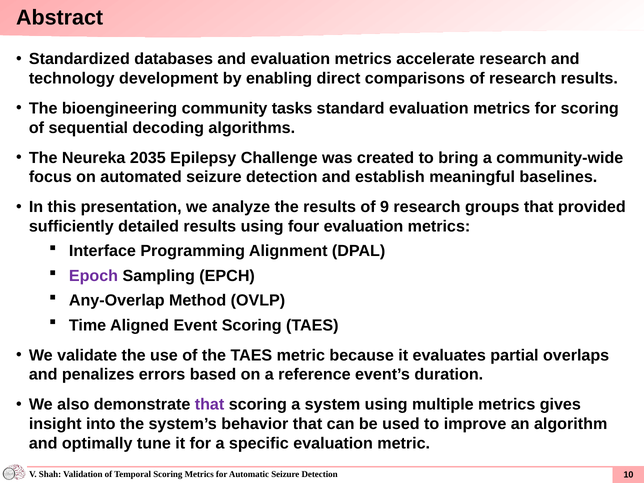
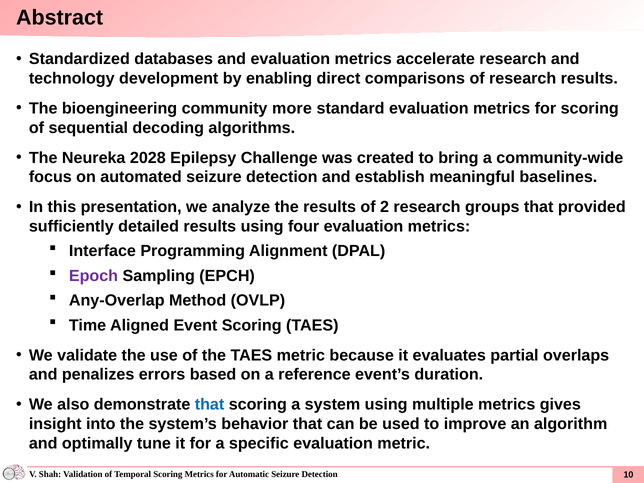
tasks: tasks -> more
2035: 2035 -> 2028
9: 9 -> 2
that at (210, 405) colour: purple -> blue
